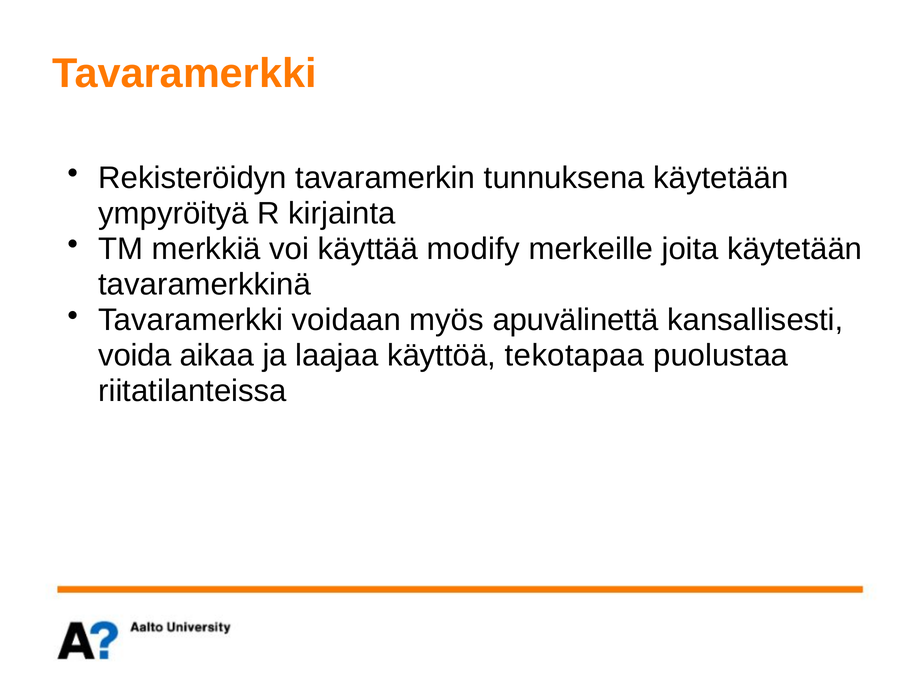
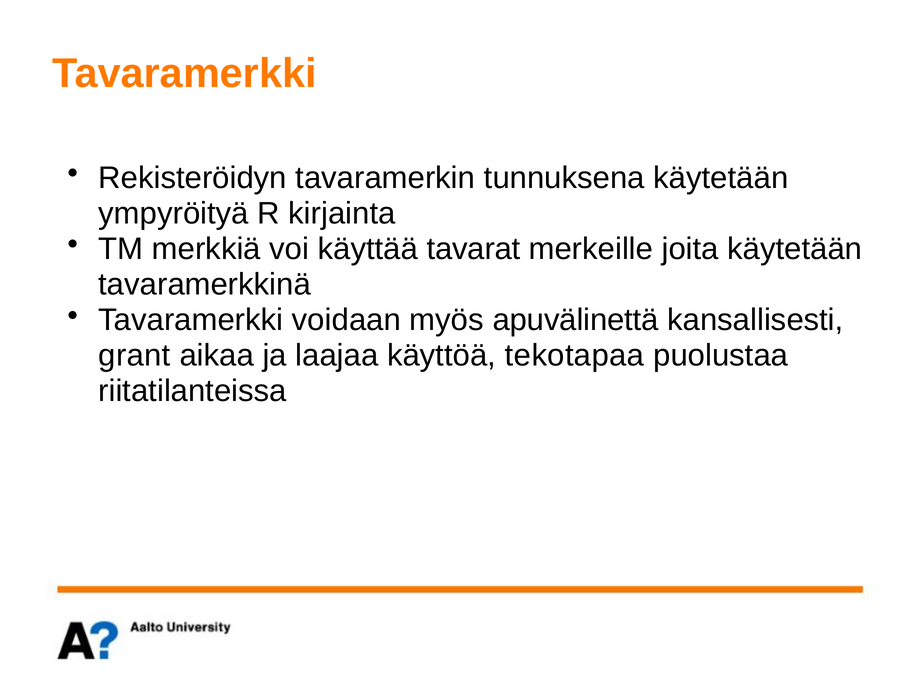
modify: modify -> tavarat
voida: voida -> grant
